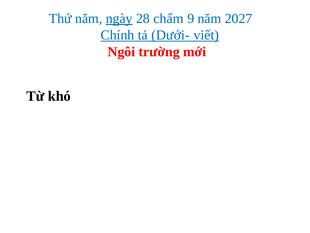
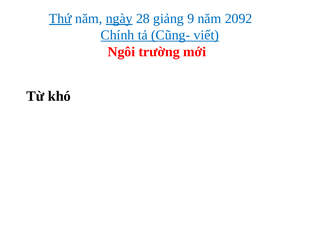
Thứ underline: none -> present
chấm: chấm -> giảng
2027: 2027 -> 2092
Dưới-: Dưới- -> Cũng-
